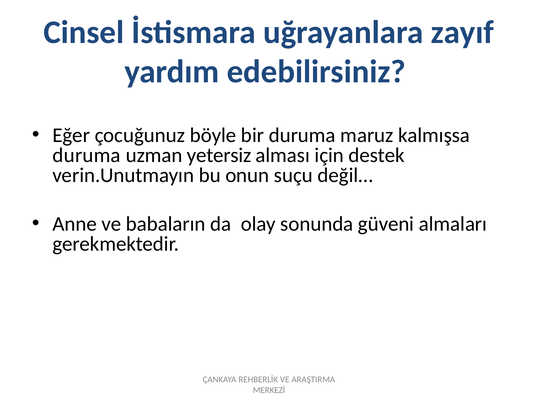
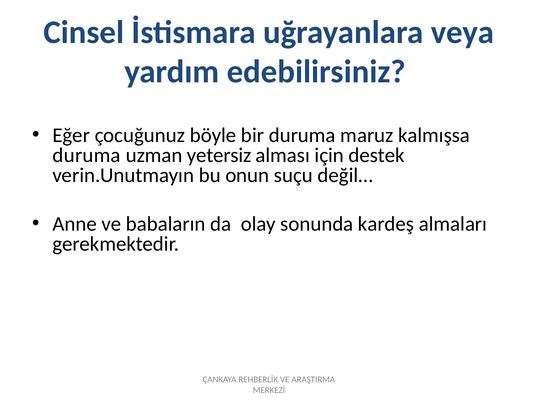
zayıf: zayıf -> veya
güveni: güveni -> kardeş
